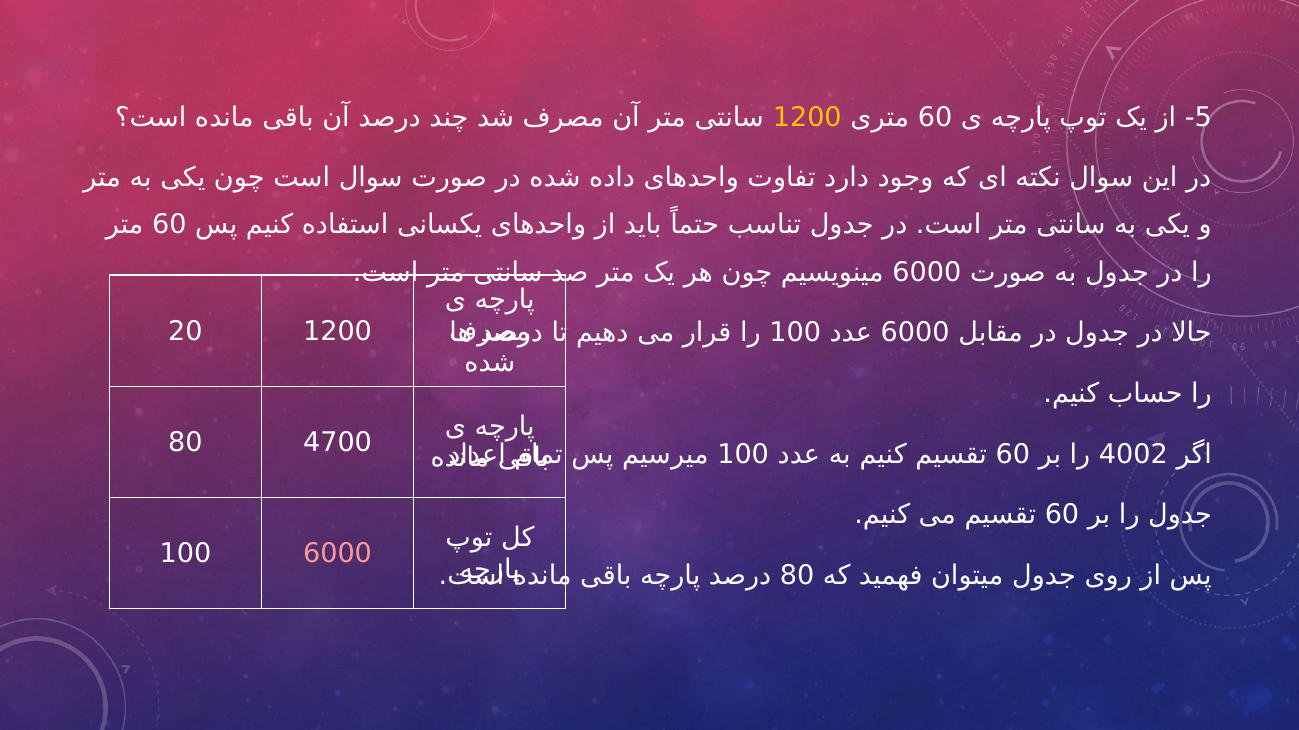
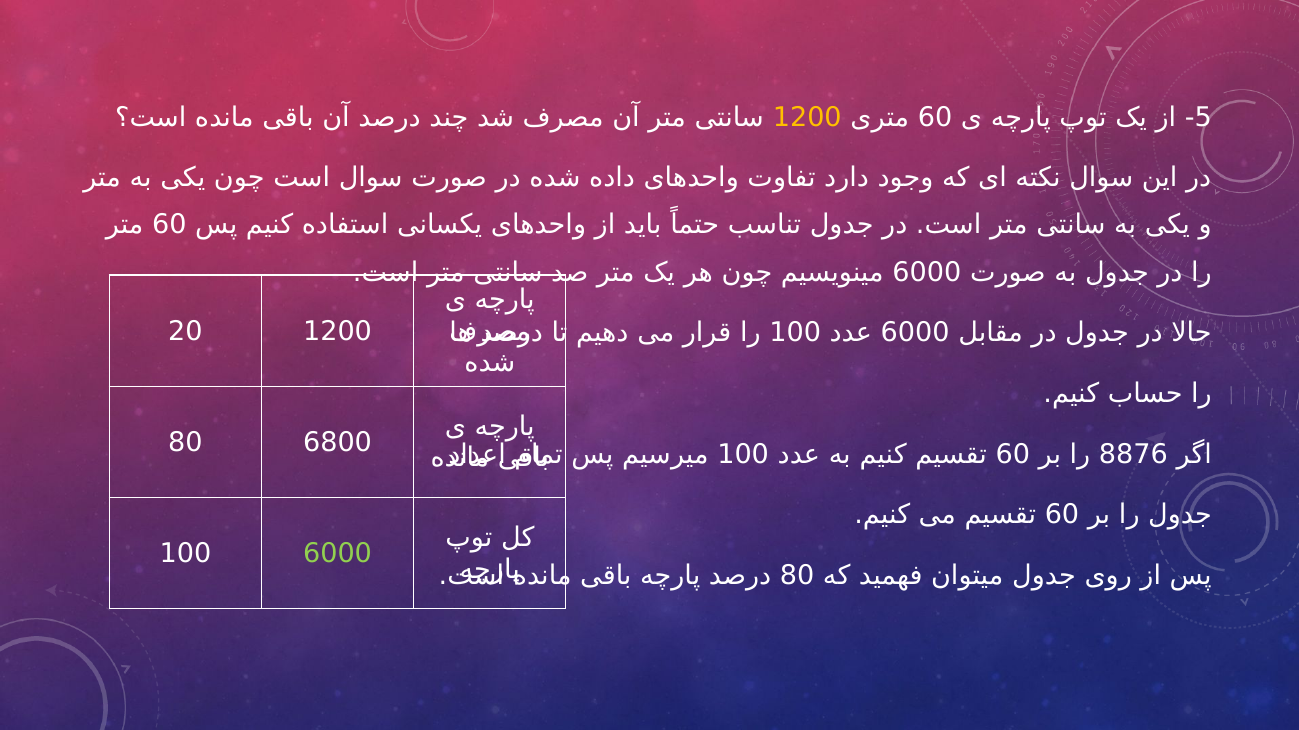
4700: 4700 -> 6800
4002: 4002 -> 8876
6000 at (338, 554) colour: pink -> light green
